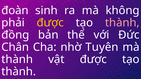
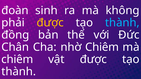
thành at (122, 23) colour: pink -> light blue
nhờ Tuyên: Tuyên -> Chiêm
thành at (17, 60): thành -> chiêm
